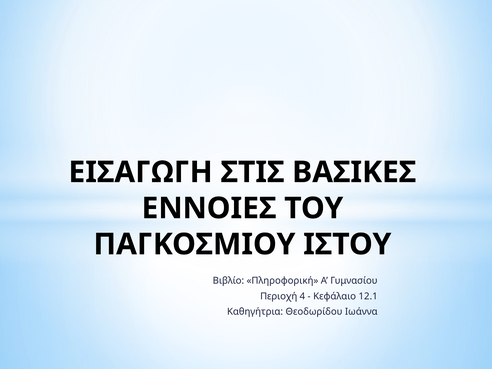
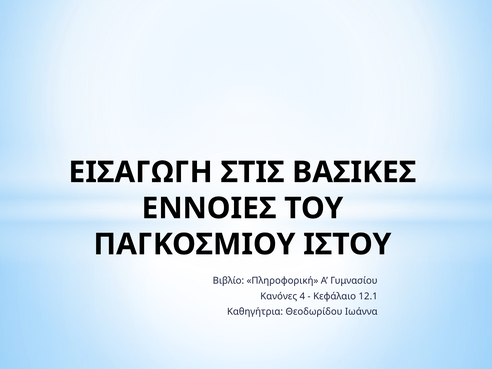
Περιοχή: Περιοχή -> Κανόνες
